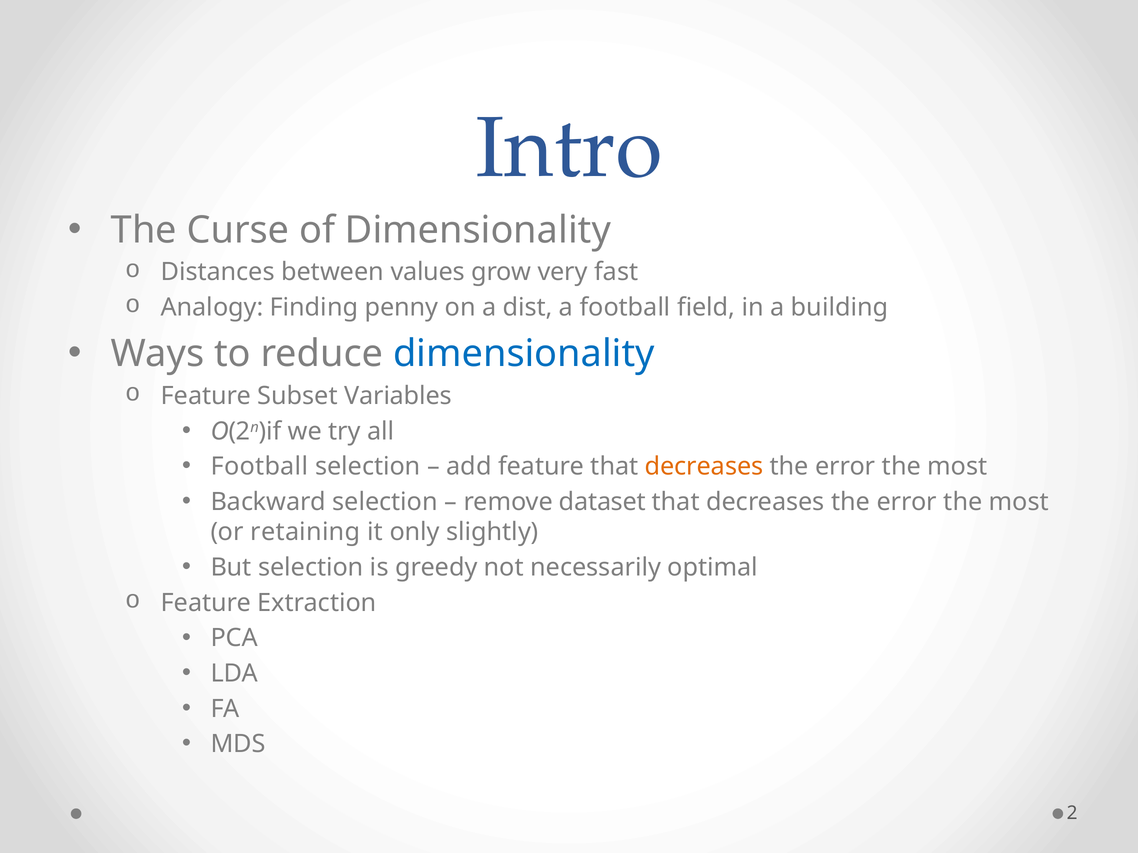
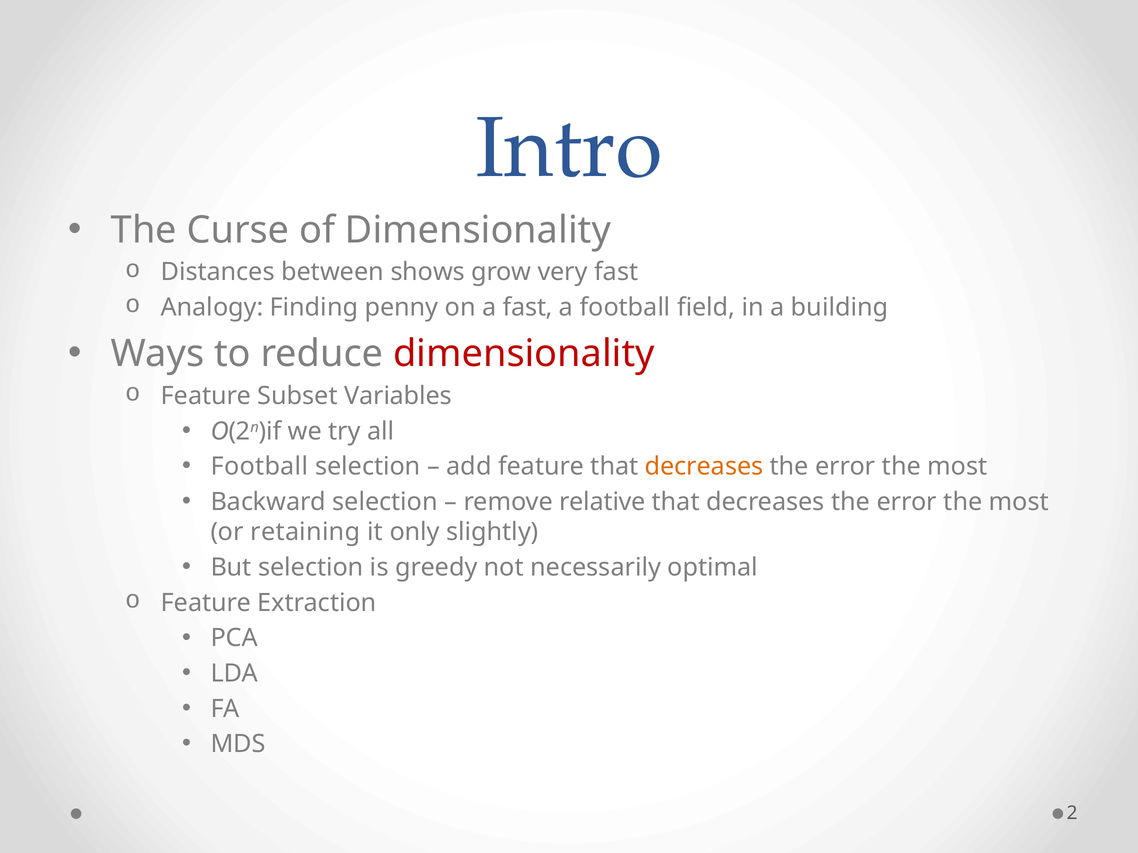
values: values -> shows
a dist: dist -> fast
dimensionality at (524, 354) colour: blue -> red
dataset: dataset -> relative
